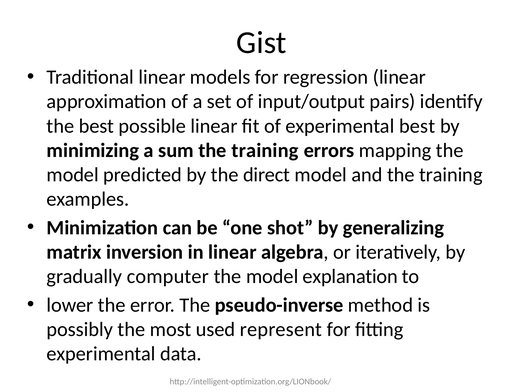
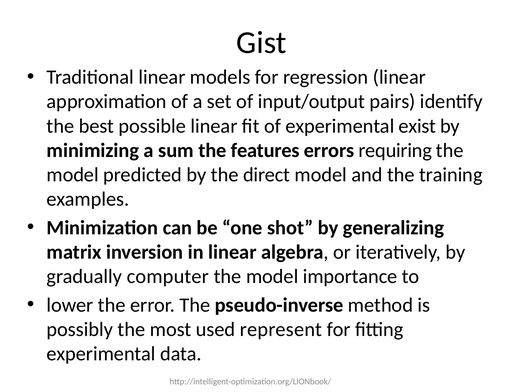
experimental best: best -> exist
sum the training: training -> features
mapping: mapping -> requiring
explanation: explanation -> importance
